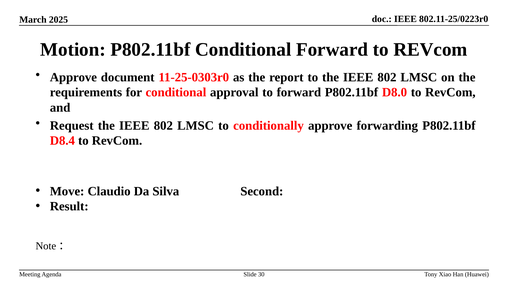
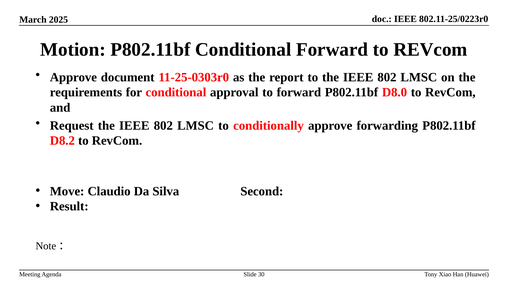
D8.4: D8.4 -> D8.2
